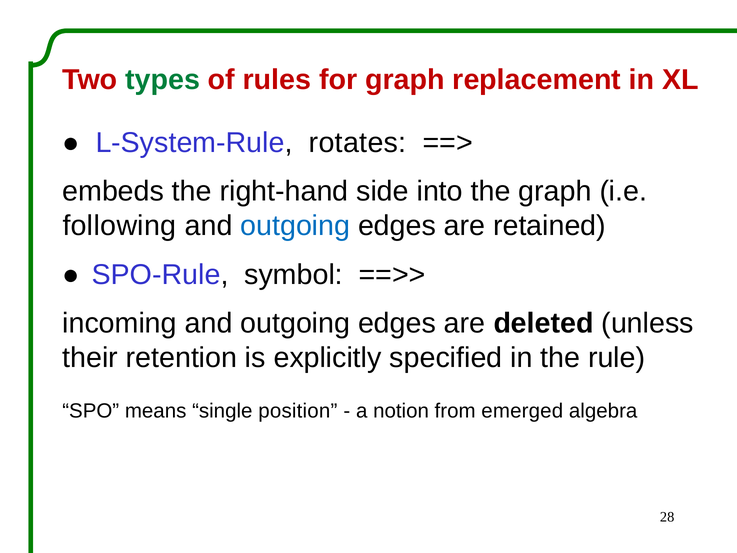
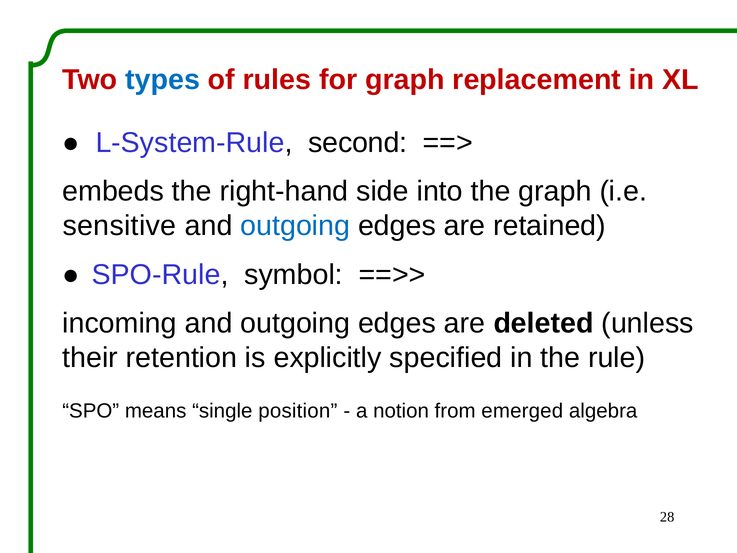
types colour: green -> blue
rotates: rotates -> second
following: following -> sensitive
